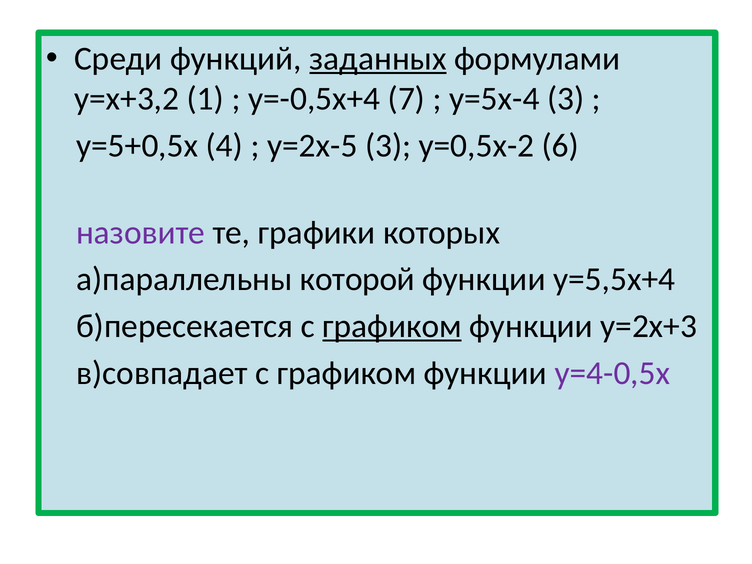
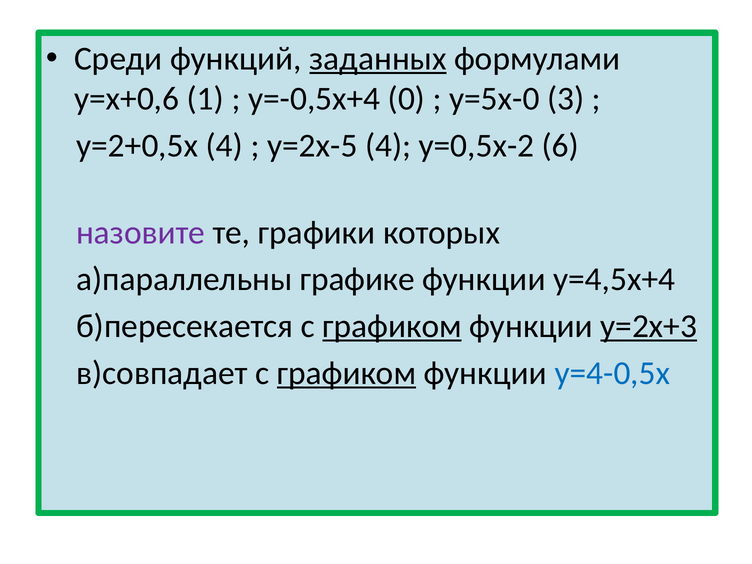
у=х+3,2: у=х+3,2 -> у=х+0,6
7: 7 -> 0
у=5х-4: у=5х-4 -> у=5х-0
у=5+0,5х: у=5+0,5х -> у=2+0,5х
у=2х-5 3: 3 -> 4
которой: которой -> графике
у=5,5х+4: у=5,5х+4 -> у=4,5х+4
у=2х+3 underline: none -> present
графиком at (346, 373) underline: none -> present
у=4-0,5х colour: purple -> blue
